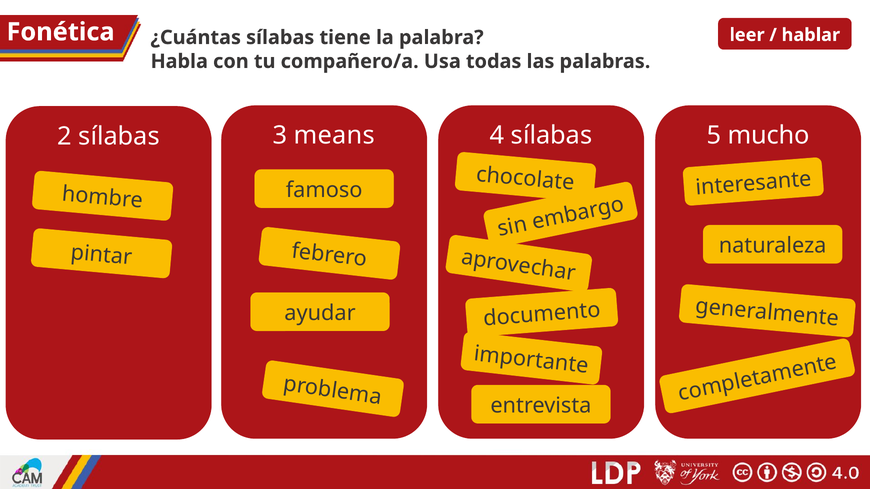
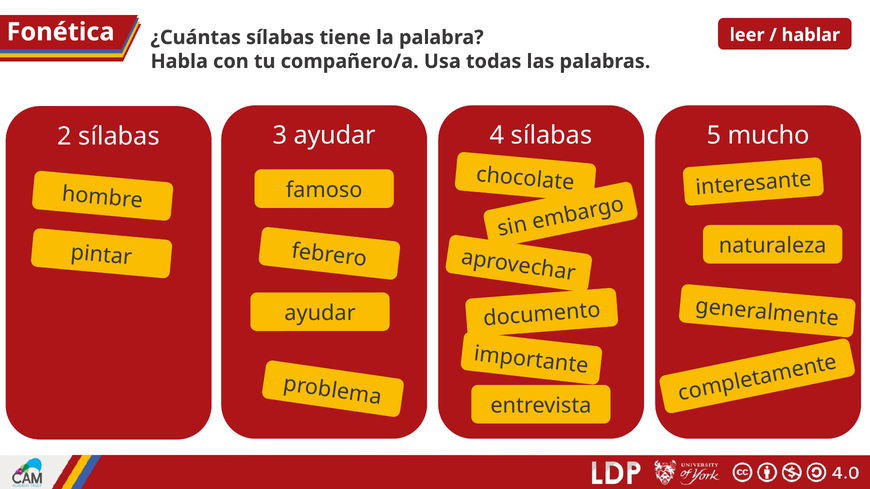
3 means: means -> ayudar
